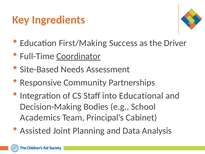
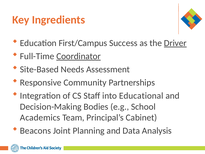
First/Making: First/Making -> First/Campus
Driver underline: none -> present
Assisted: Assisted -> Beacons
